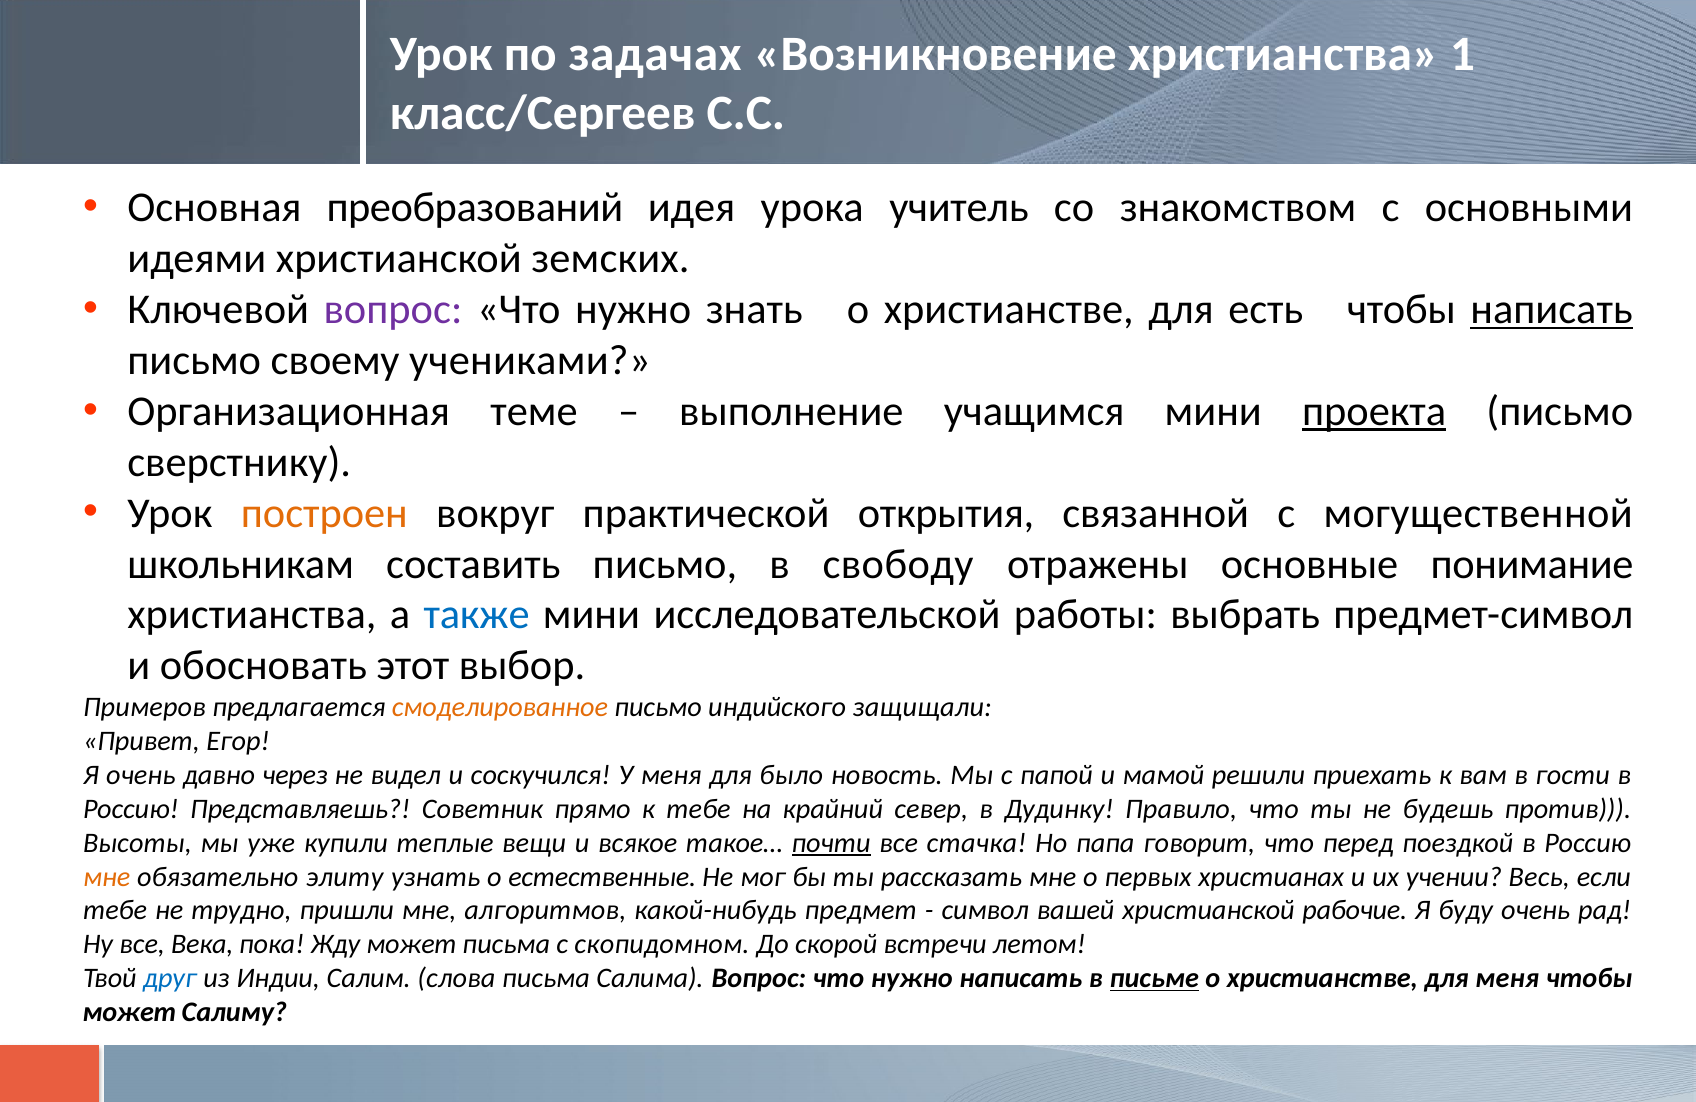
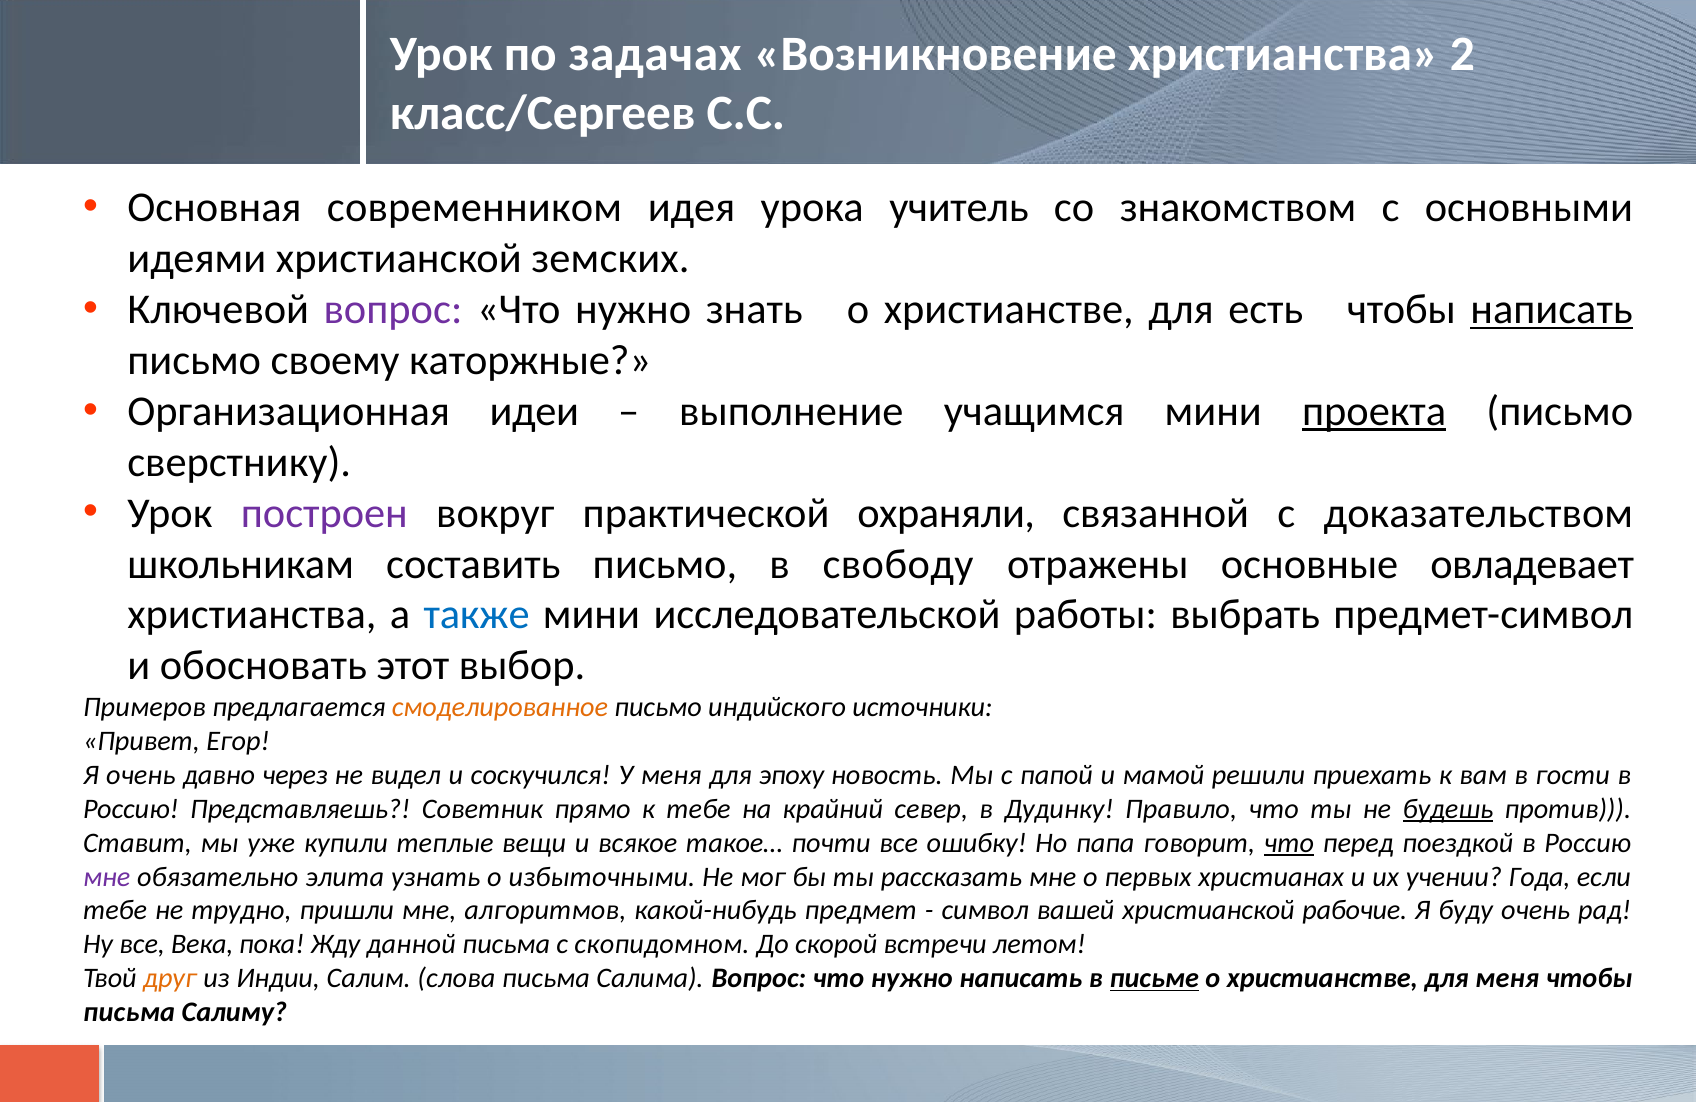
1: 1 -> 2
преобразований: преобразований -> современником
учениками: учениками -> каторжные
теме: теме -> идеи
построен colour: orange -> purple
открытия: открытия -> охраняли
могущественной: могущественной -> доказательством
понимание: понимание -> овладевает
защищали: защищали -> источники
было: было -> эпоху
будешь underline: none -> present
Высоты: Высоты -> Ставит
почти underline: present -> none
стачка: стачка -> ошибку
что at (1289, 843) underline: none -> present
мне at (107, 877) colour: orange -> purple
элиту: элиту -> элита
естественные: естественные -> избыточными
Весь: Весь -> Года
Жду может: может -> данной
друг colour: blue -> orange
может at (129, 1012): может -> письма
